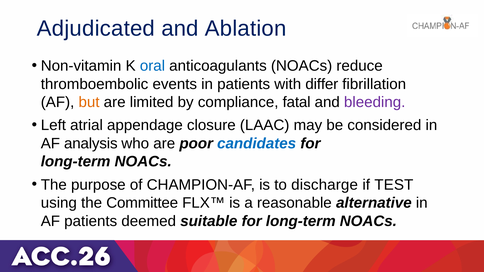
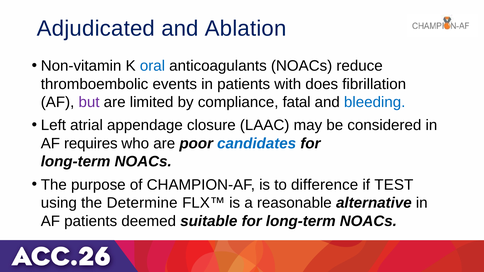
differ: differ -> does
but colour: orange -> purple
bleeding colour: purple -> blue
analysis: analysis -> requires
discharge: discharge -> difference
Committee: Committee -> Determine
